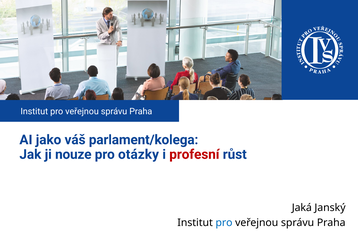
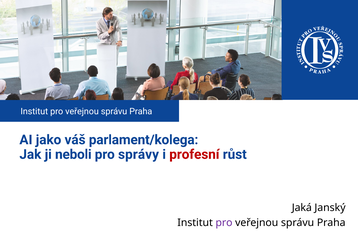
nouze: nouze -> neboli
otázky: otázky -> správy
pro at (224, 222) colour: blue -> purple
